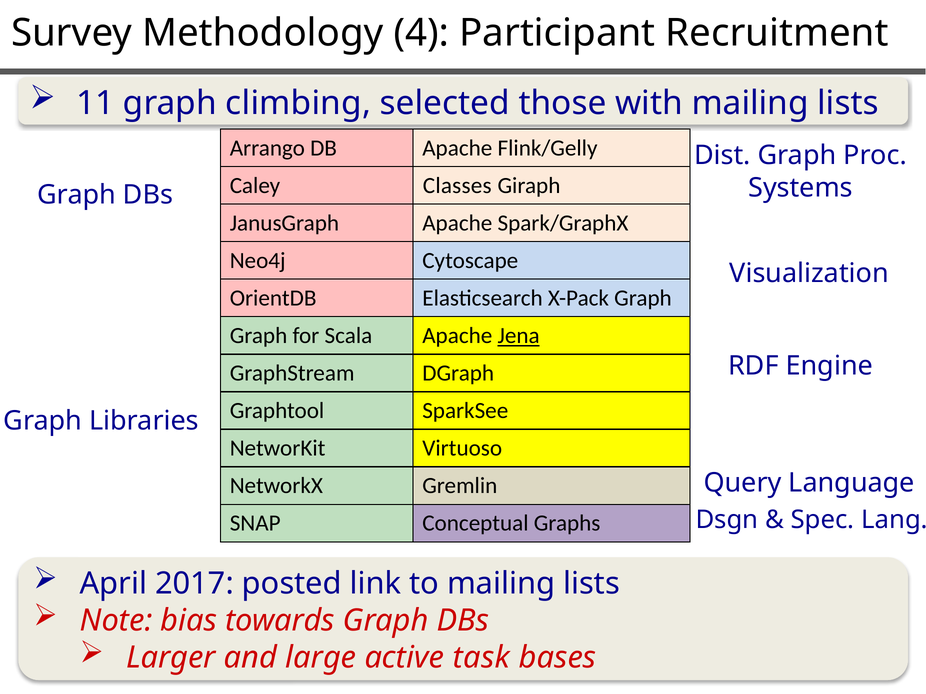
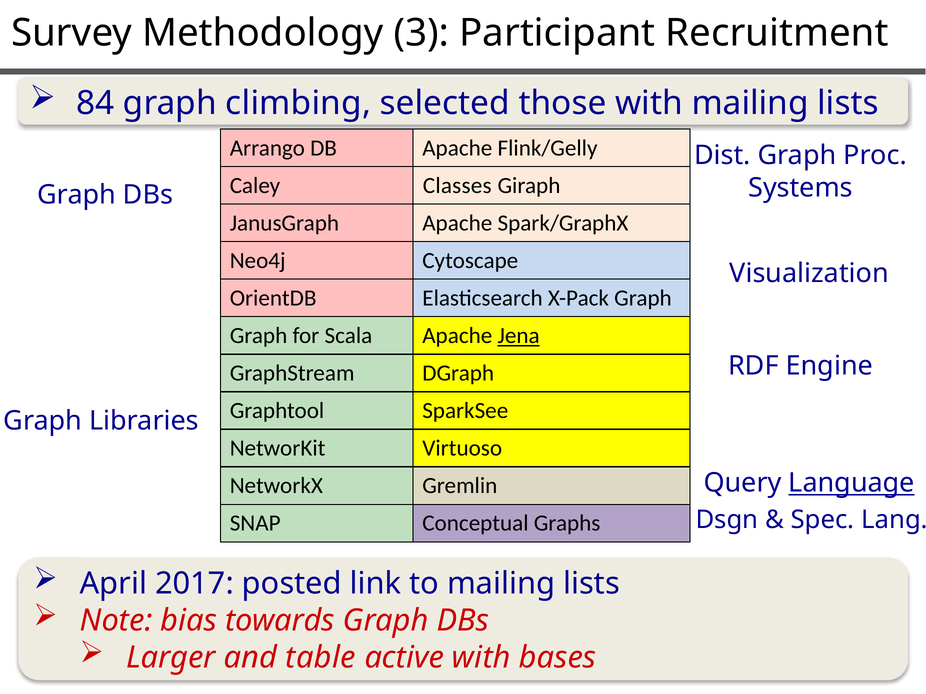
4: 4 -> 3
11: 11 -> 84
Language underline: none -> present
large: large -> table
active task: task -> with
